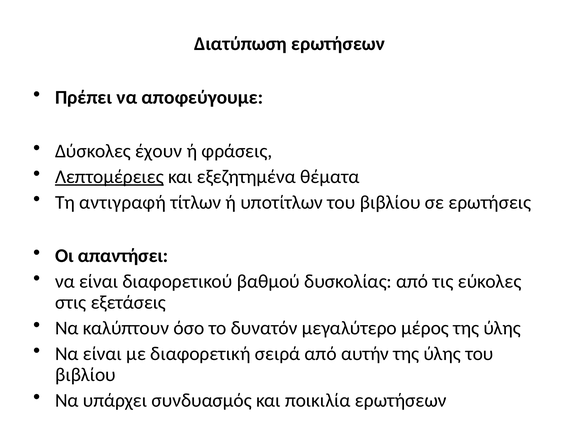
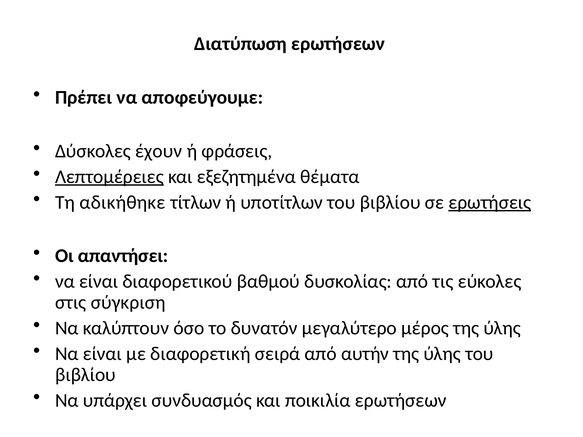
αντιγραφή: αντιγραφή -> αδικήθηκε
ερωτήσεις underline: none -> present
εξετάσεις: εξετάσεις -> σύγκριση
